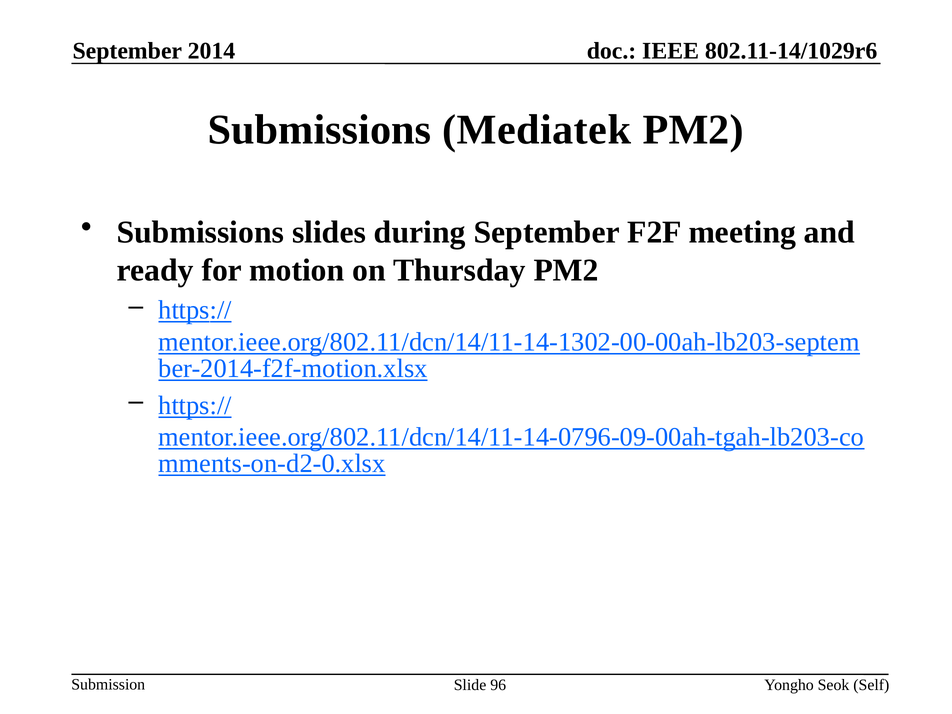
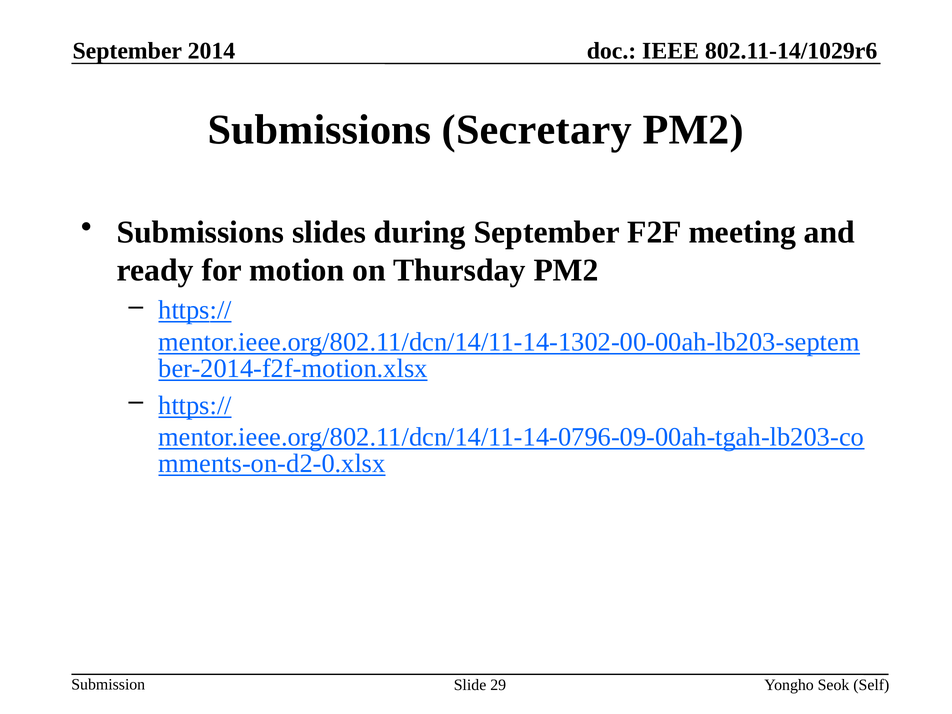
Mediatek: Mediatek -> Secretary
96: 96 -> 29
